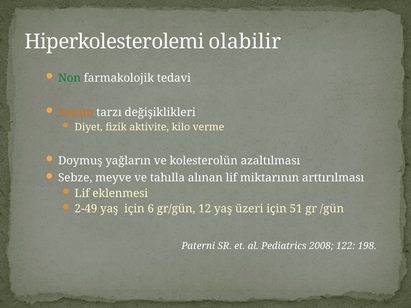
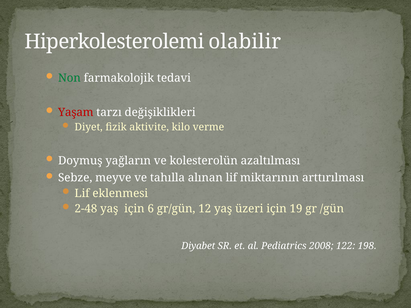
Yaşam colour: orange -> red
2-49: 2-49 -> 2-48
51: 51 -> 19
Paterni: Paterni -> Diyabet
